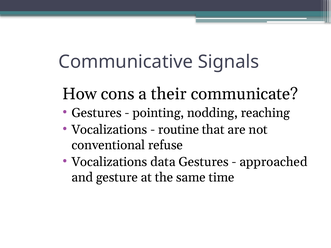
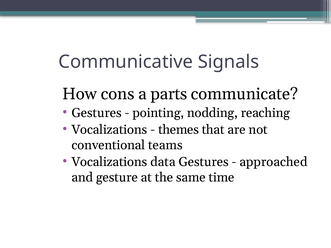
their: their -> parts
routine: routine -> themes
refuse: refuse -> teams
